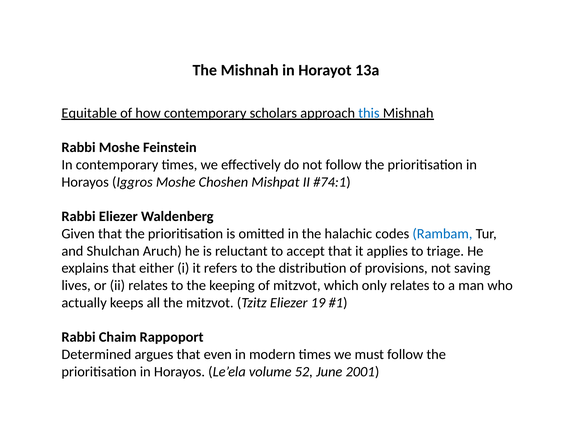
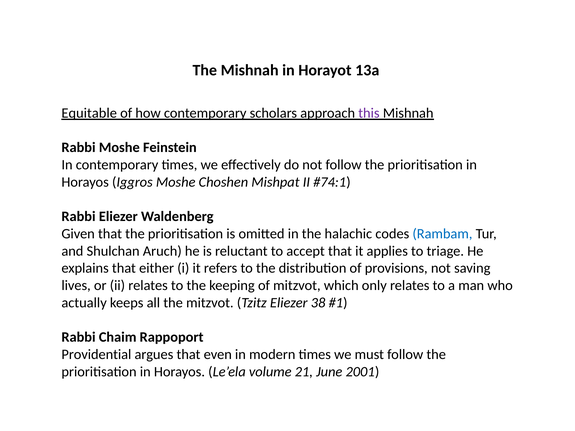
this colour: blue -> purple
19: 19 -> 38
Determined: Determined -> Providential
52: 52 -> 21
